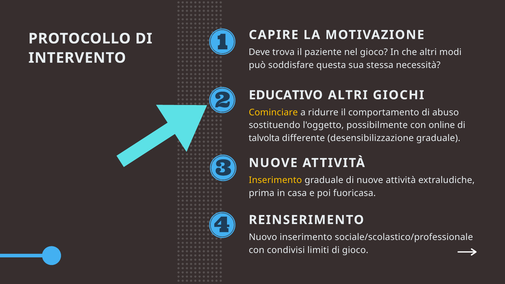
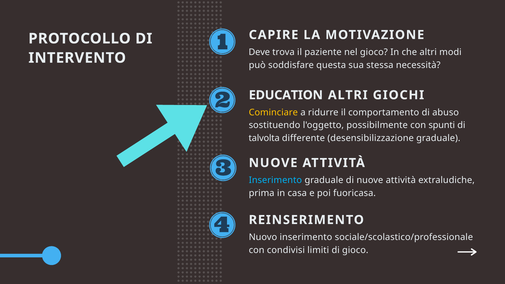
EDUCATIVO: EDUCATIVO -> EDUCATION
online: online -> spunti
Inserimento at (275, 180) colour: yellow -> light blue
